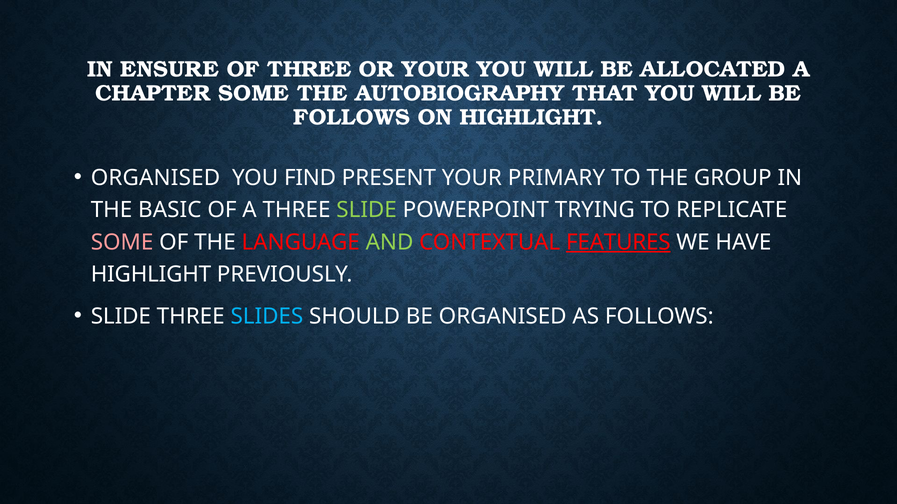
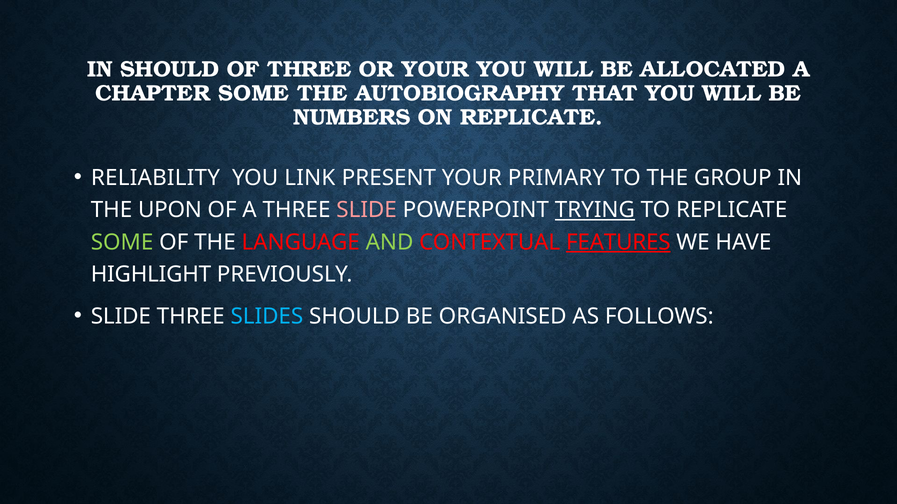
IN ENSURE: ENSURE -> SHOULD
FOLLOWS at (352, 118): FOLLOWS -> NUMBERS
ON HIGHLIGHT: HIGHLIGHT -> REPLICATE
ORGANISED at (155, 178): ORGANISED -> RELIABILITY
FIND: FIND -> LINK
BASIC: BASIC -> UPON
SLIDE at (367, 210) colour: light green -> pink
TRYING underline: none -> present
SOME at (122, 243) colour: pink -> light green
